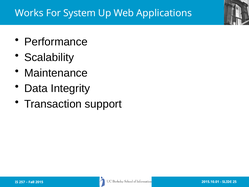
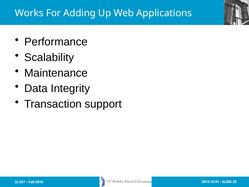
System: System -> Adding
